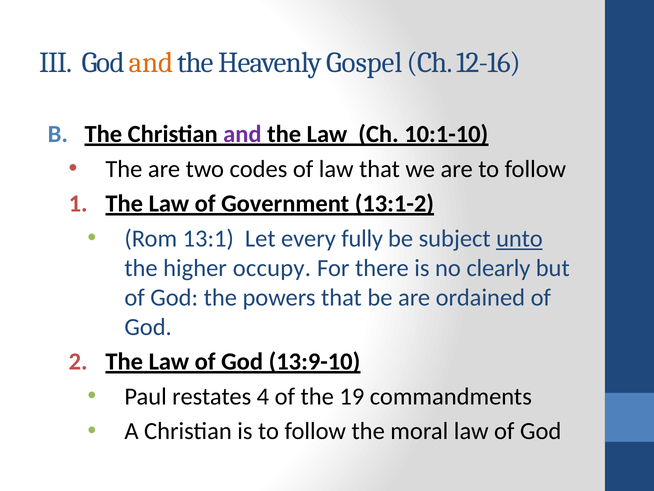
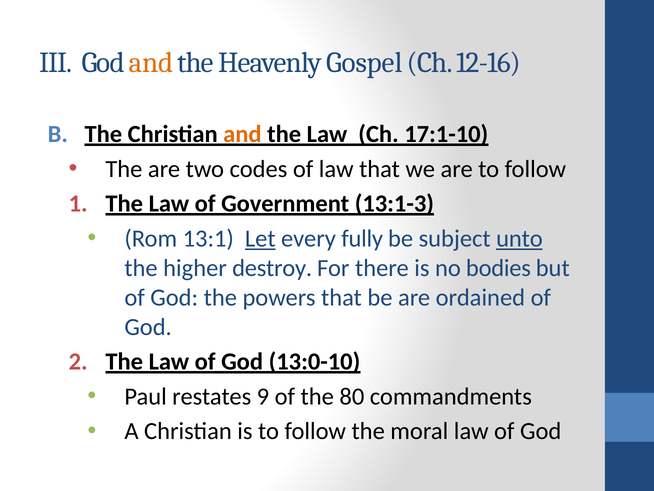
and at (242, 134) colour: purple -> orange
10:1-10: 10:1-10 -> 17:1-10
13:1-2: 13:1-2 -> 13:1-3
Let underline: none -> present
occupy: occupy -> destroy
clearly: clearly -> bodies
13:9-10: 13:9-10 -> 13:0-10
4: 4 -> 9
19: 19 -> 80
